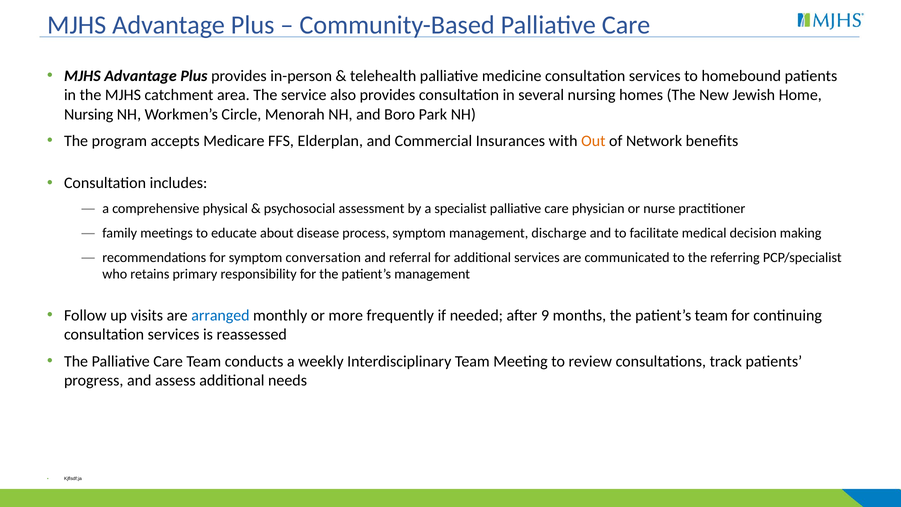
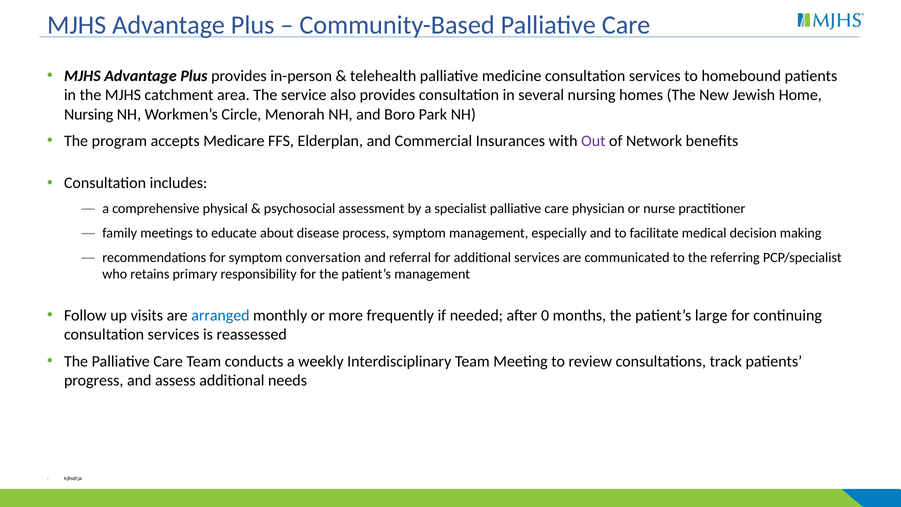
Out colour: orange -> purple
discharge: discharge -> especially
9: 9 -> 0
patient’s team: team -> large
